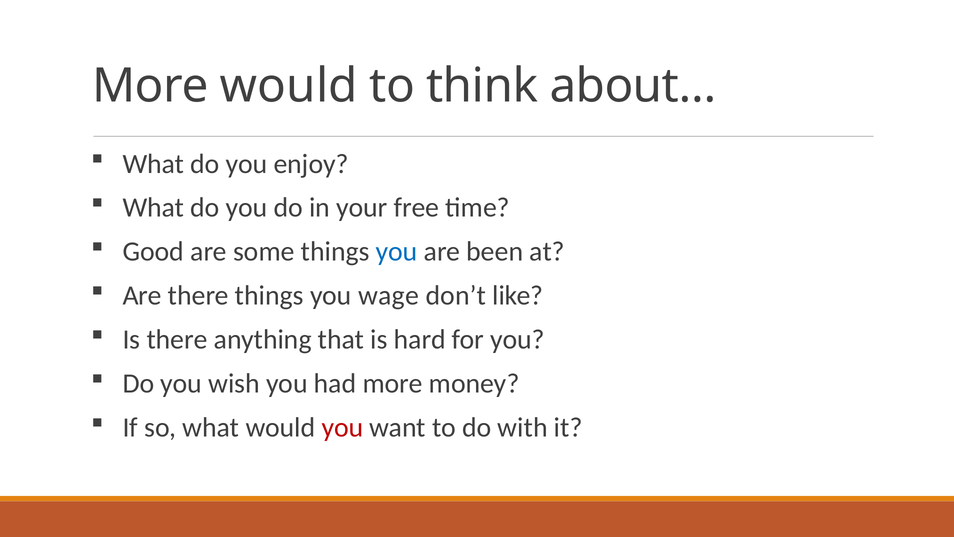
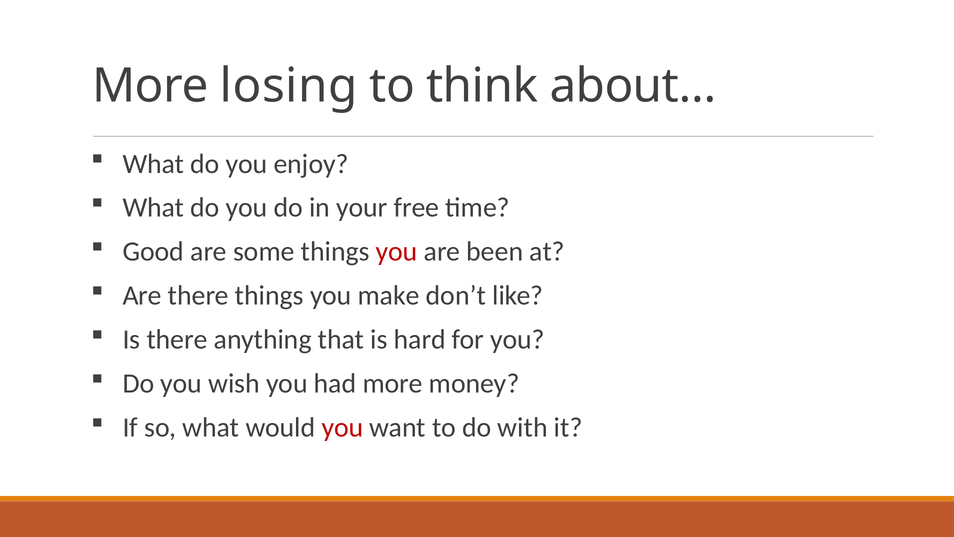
More would: would -> losing
you at (397, 252) colour: blue -> red
wage: wage -> make
